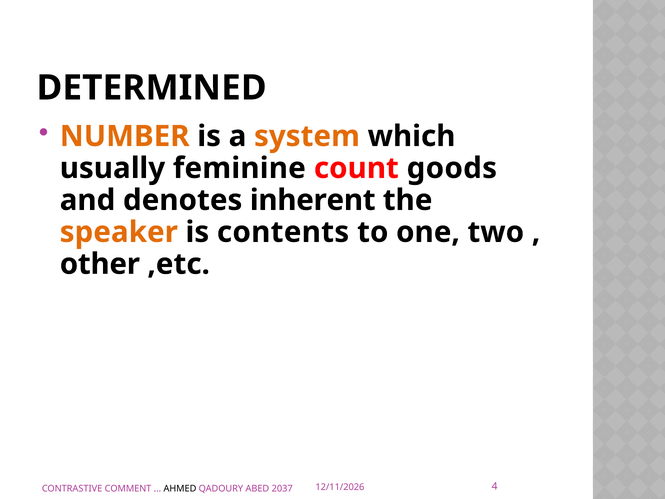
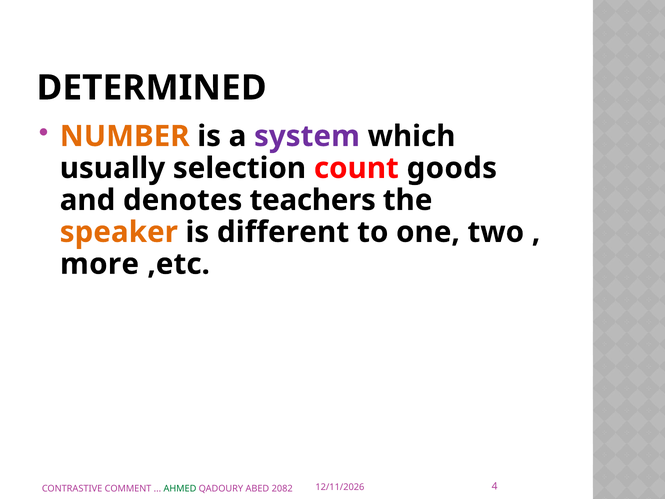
system colour: orange -> purple
feminine: feminine -> selection
inherent: inherent -> teachers
contents: contents -> different
other: other -> more
AHMED colour: black -> green
2037: 2037 -> 2082
